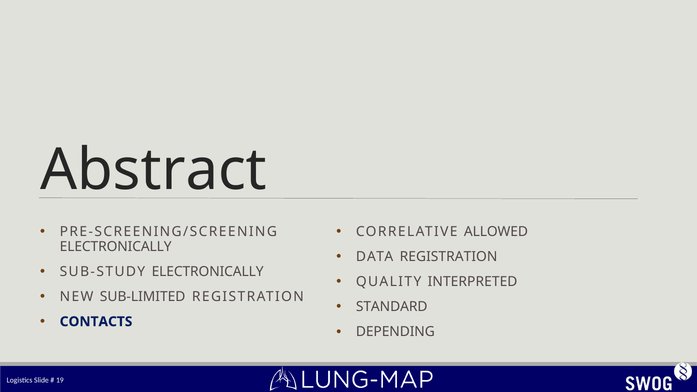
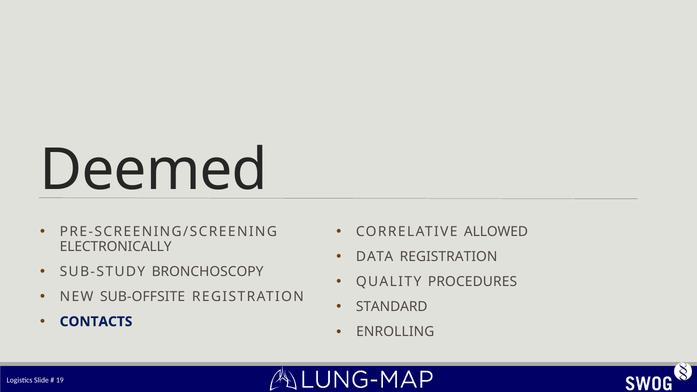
Abstract: Abstract -> Deemed
SUB-STUDY ELECTRONICALLY: ELECTRONICALLY -> BRONCHOSCOPY
INTERPRETED: INTERPRETED -> PROCEDURES
SUB-LIMITED: SUB-LIMITED -> SUB-OFFSITE
DEPENDING: DEPENDING -> ENROLLING
